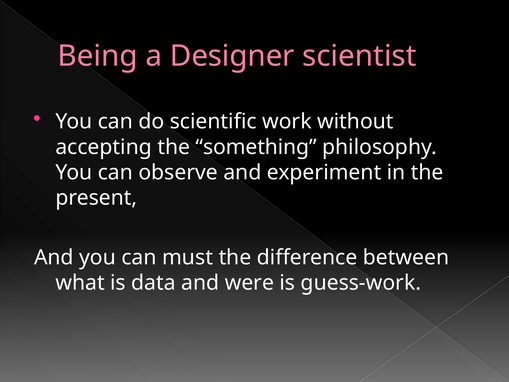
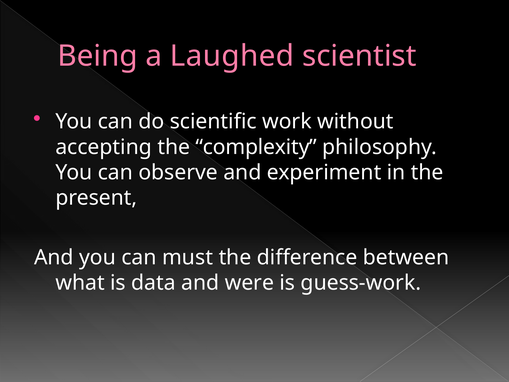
Designer: Designer -> Laughed
something: something -> complexity
